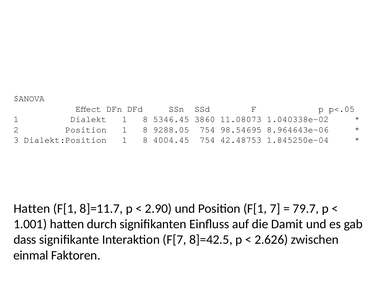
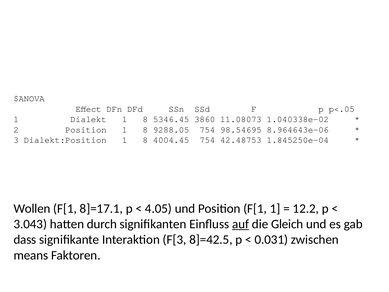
Hatten at (32, 208): Hatten -> Wollen
8]=11.7: 8]=11.7 -> 8]=17.1
2.90: 2.90 -> 4.05
F[1 7: 7 -> 1
79.7: 79.7 -> 12.2
1.001: 1.001 -> 3.043
auf underline: none -> present
Damit: Damit -> Gleich
F[7: F[7 -> F[3
2.626: 2.626 -> 0.031
einmal: einmal -> means
